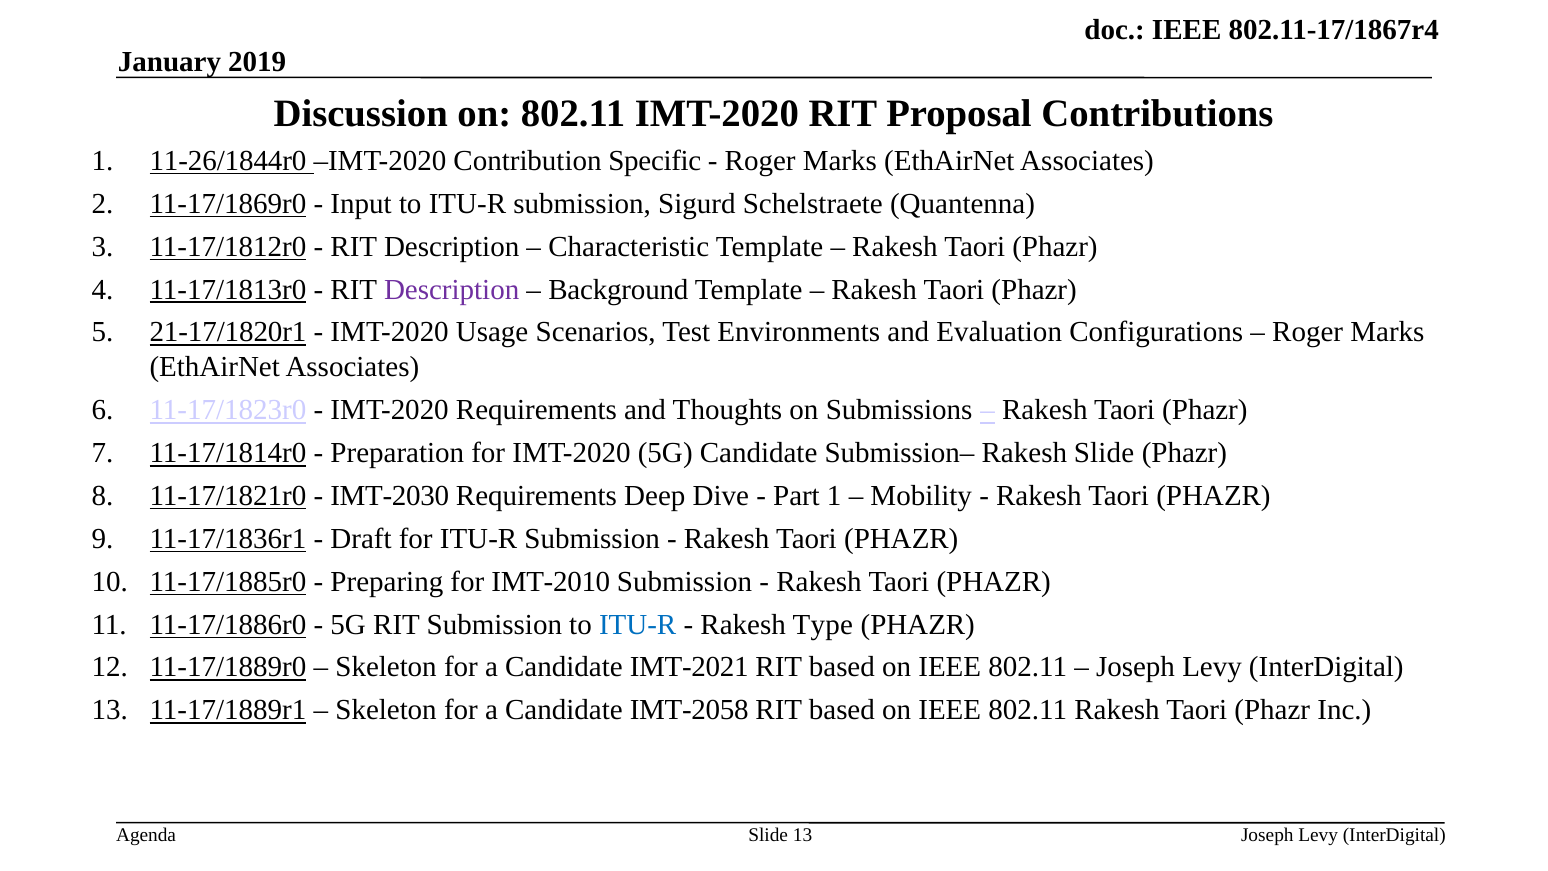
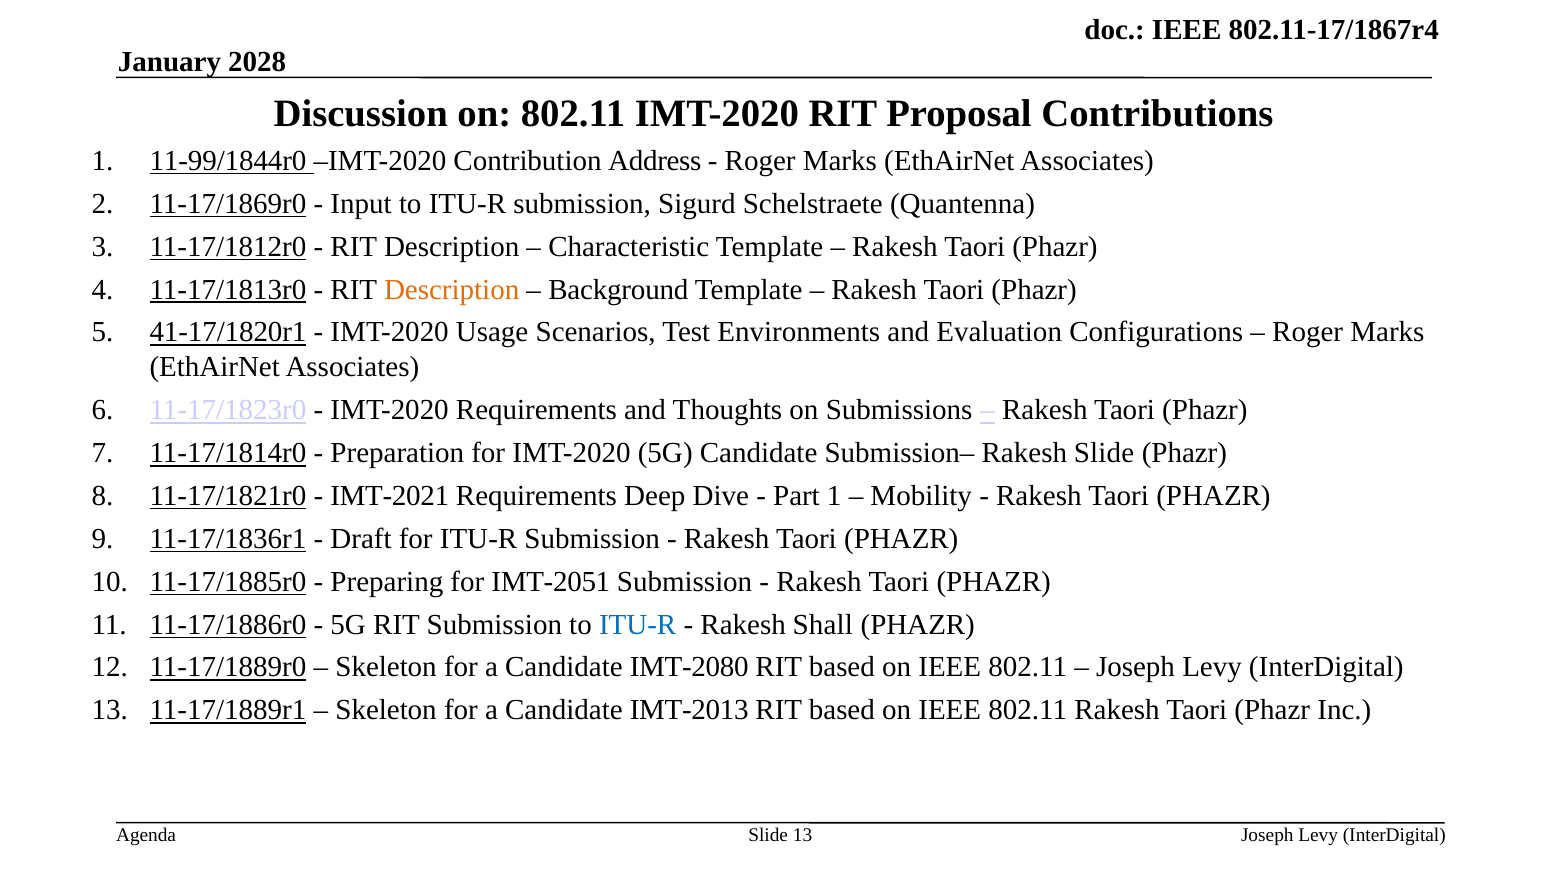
2019: 2019 -> 2028
11-26/1844r0: 11-26/1844r0 -> 11-99/1844r0
Specific: Specific -> Address
Description at (452, 289) colour: purple -> orange
21-17/1820r1: 21-17/1820r1 -> 41-17/1820r1
IMT-2030: IMT-2030 -> IMT-2021
IMT-2010: IMT-2010 -> IMT-2051
Type: Type -> Shall
IMT-2021: IMT-2021 -> IMT-2080
IMT-2058: IMT-2058 -> IMT-2013
